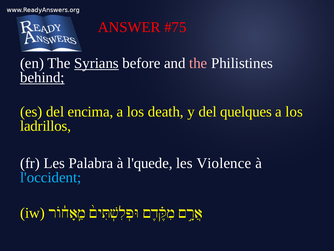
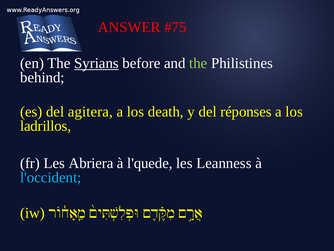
the at (198, 63) colour: pink -> light green
behind underline: present -> none
encima: encima -> agitera
quelques: quelques -> réponses
Palabra: Palabra -> Abriera
Violence: Violence -> Leanness
